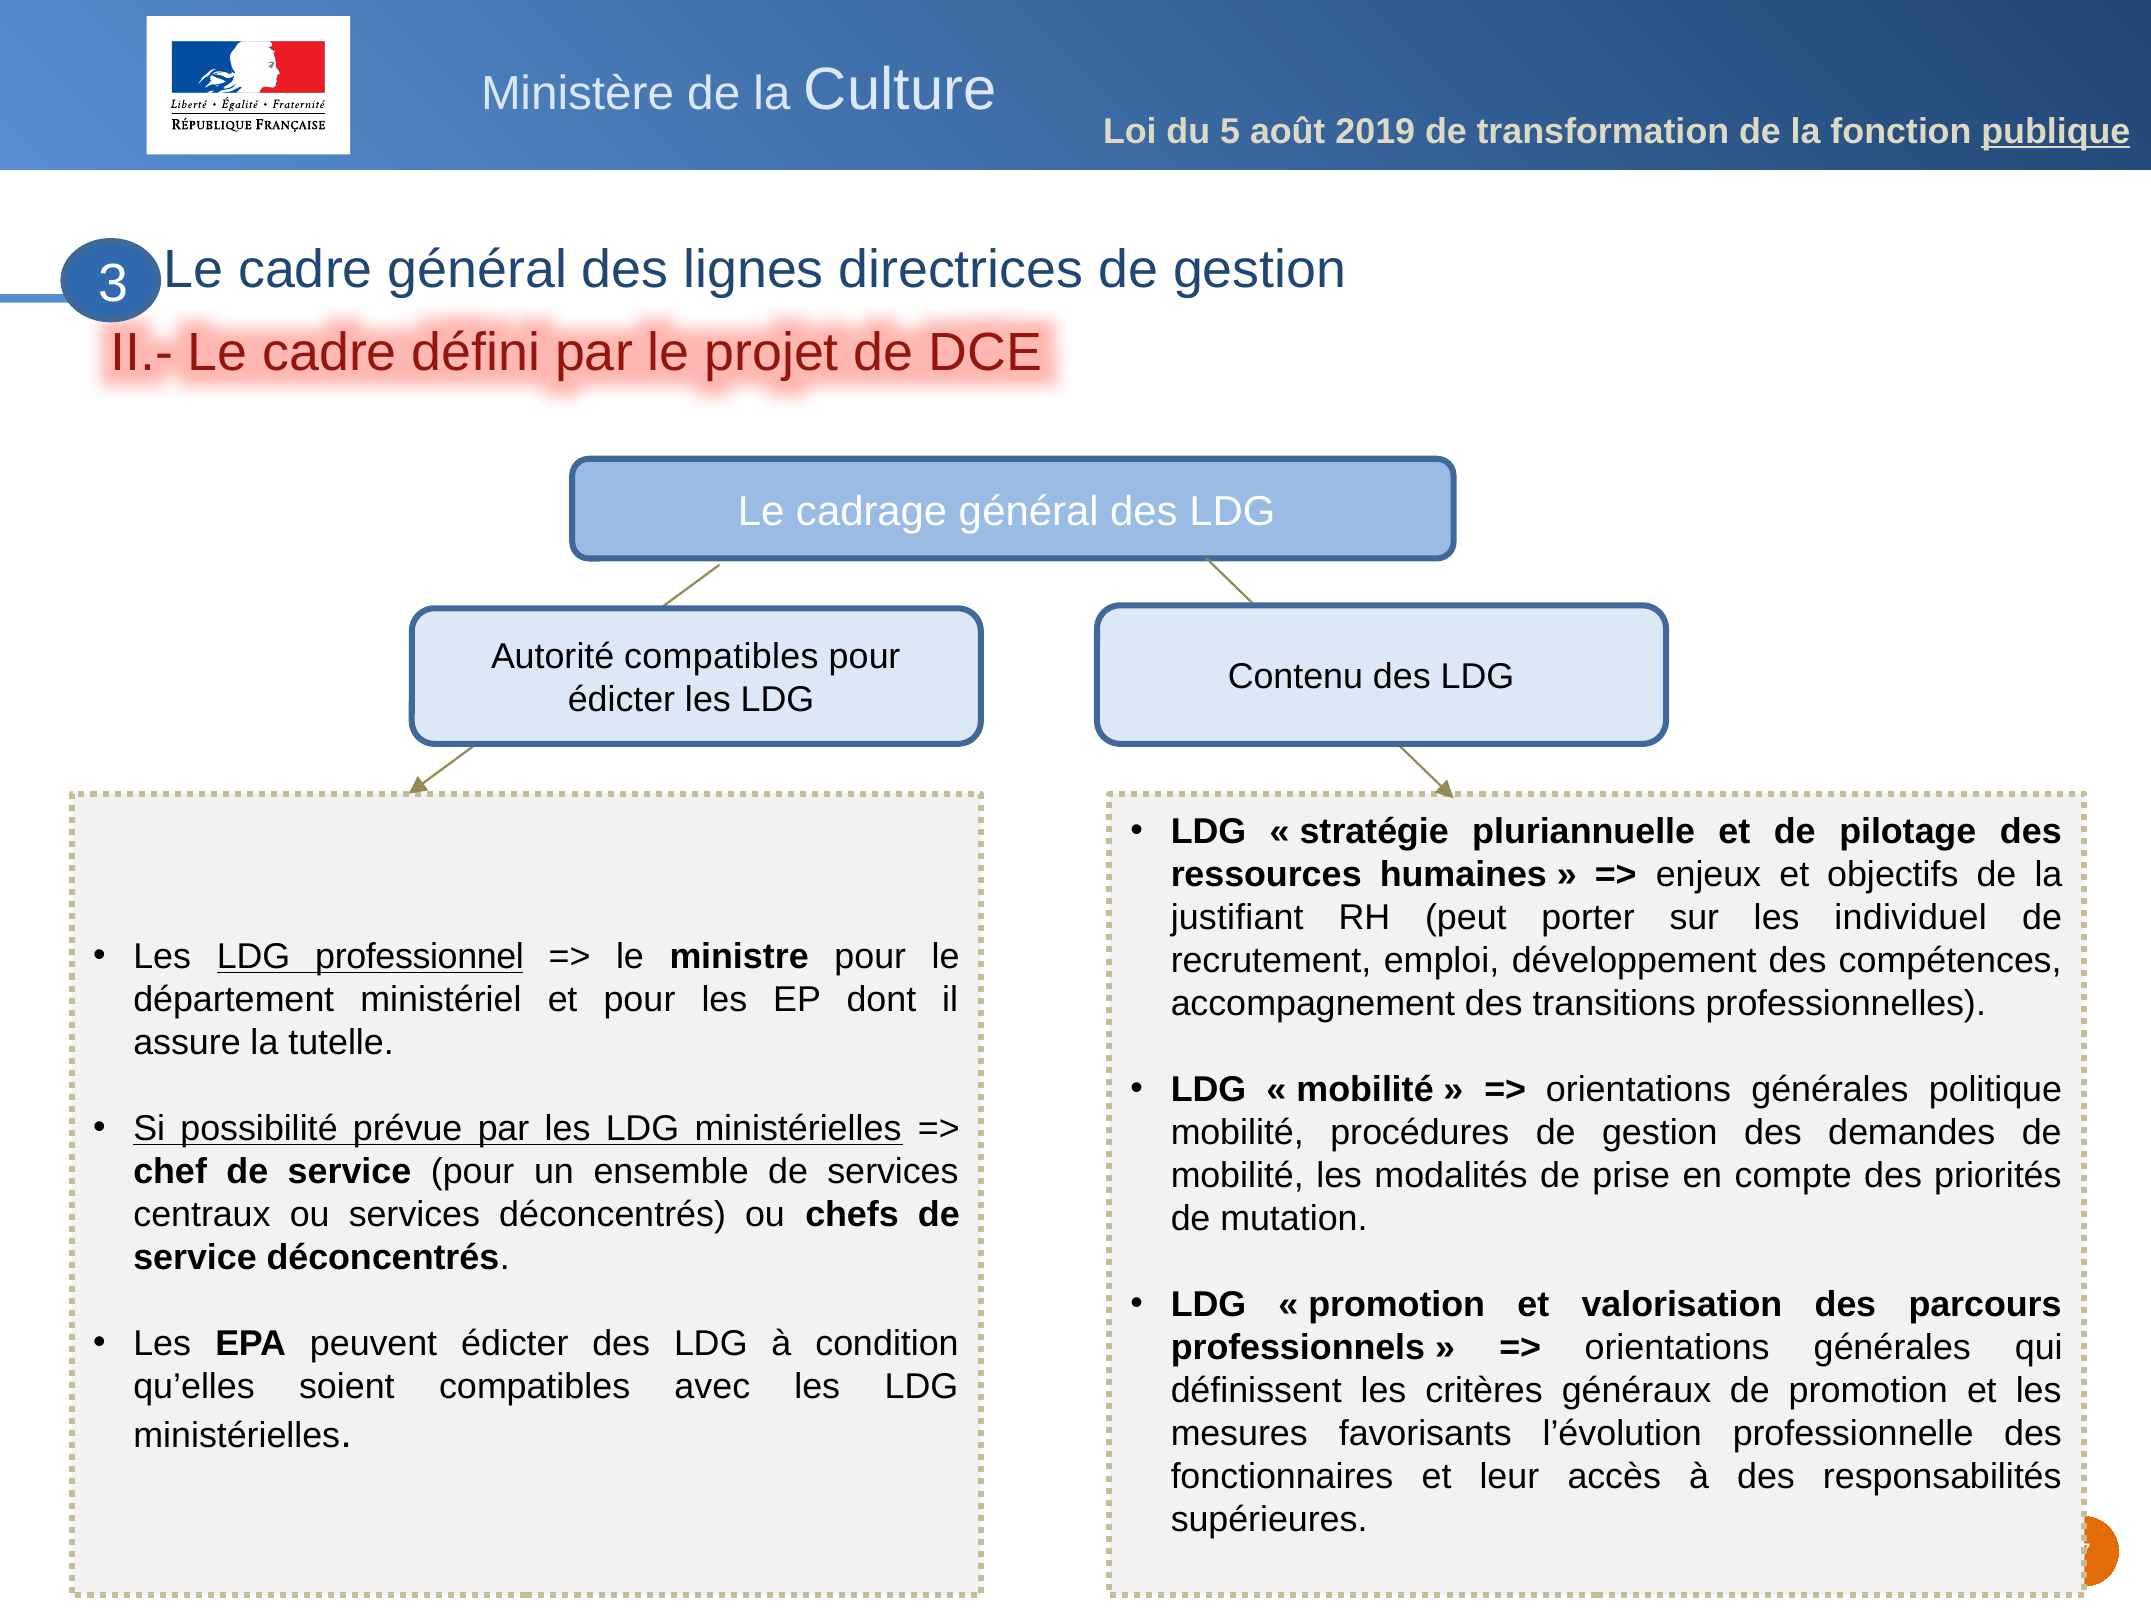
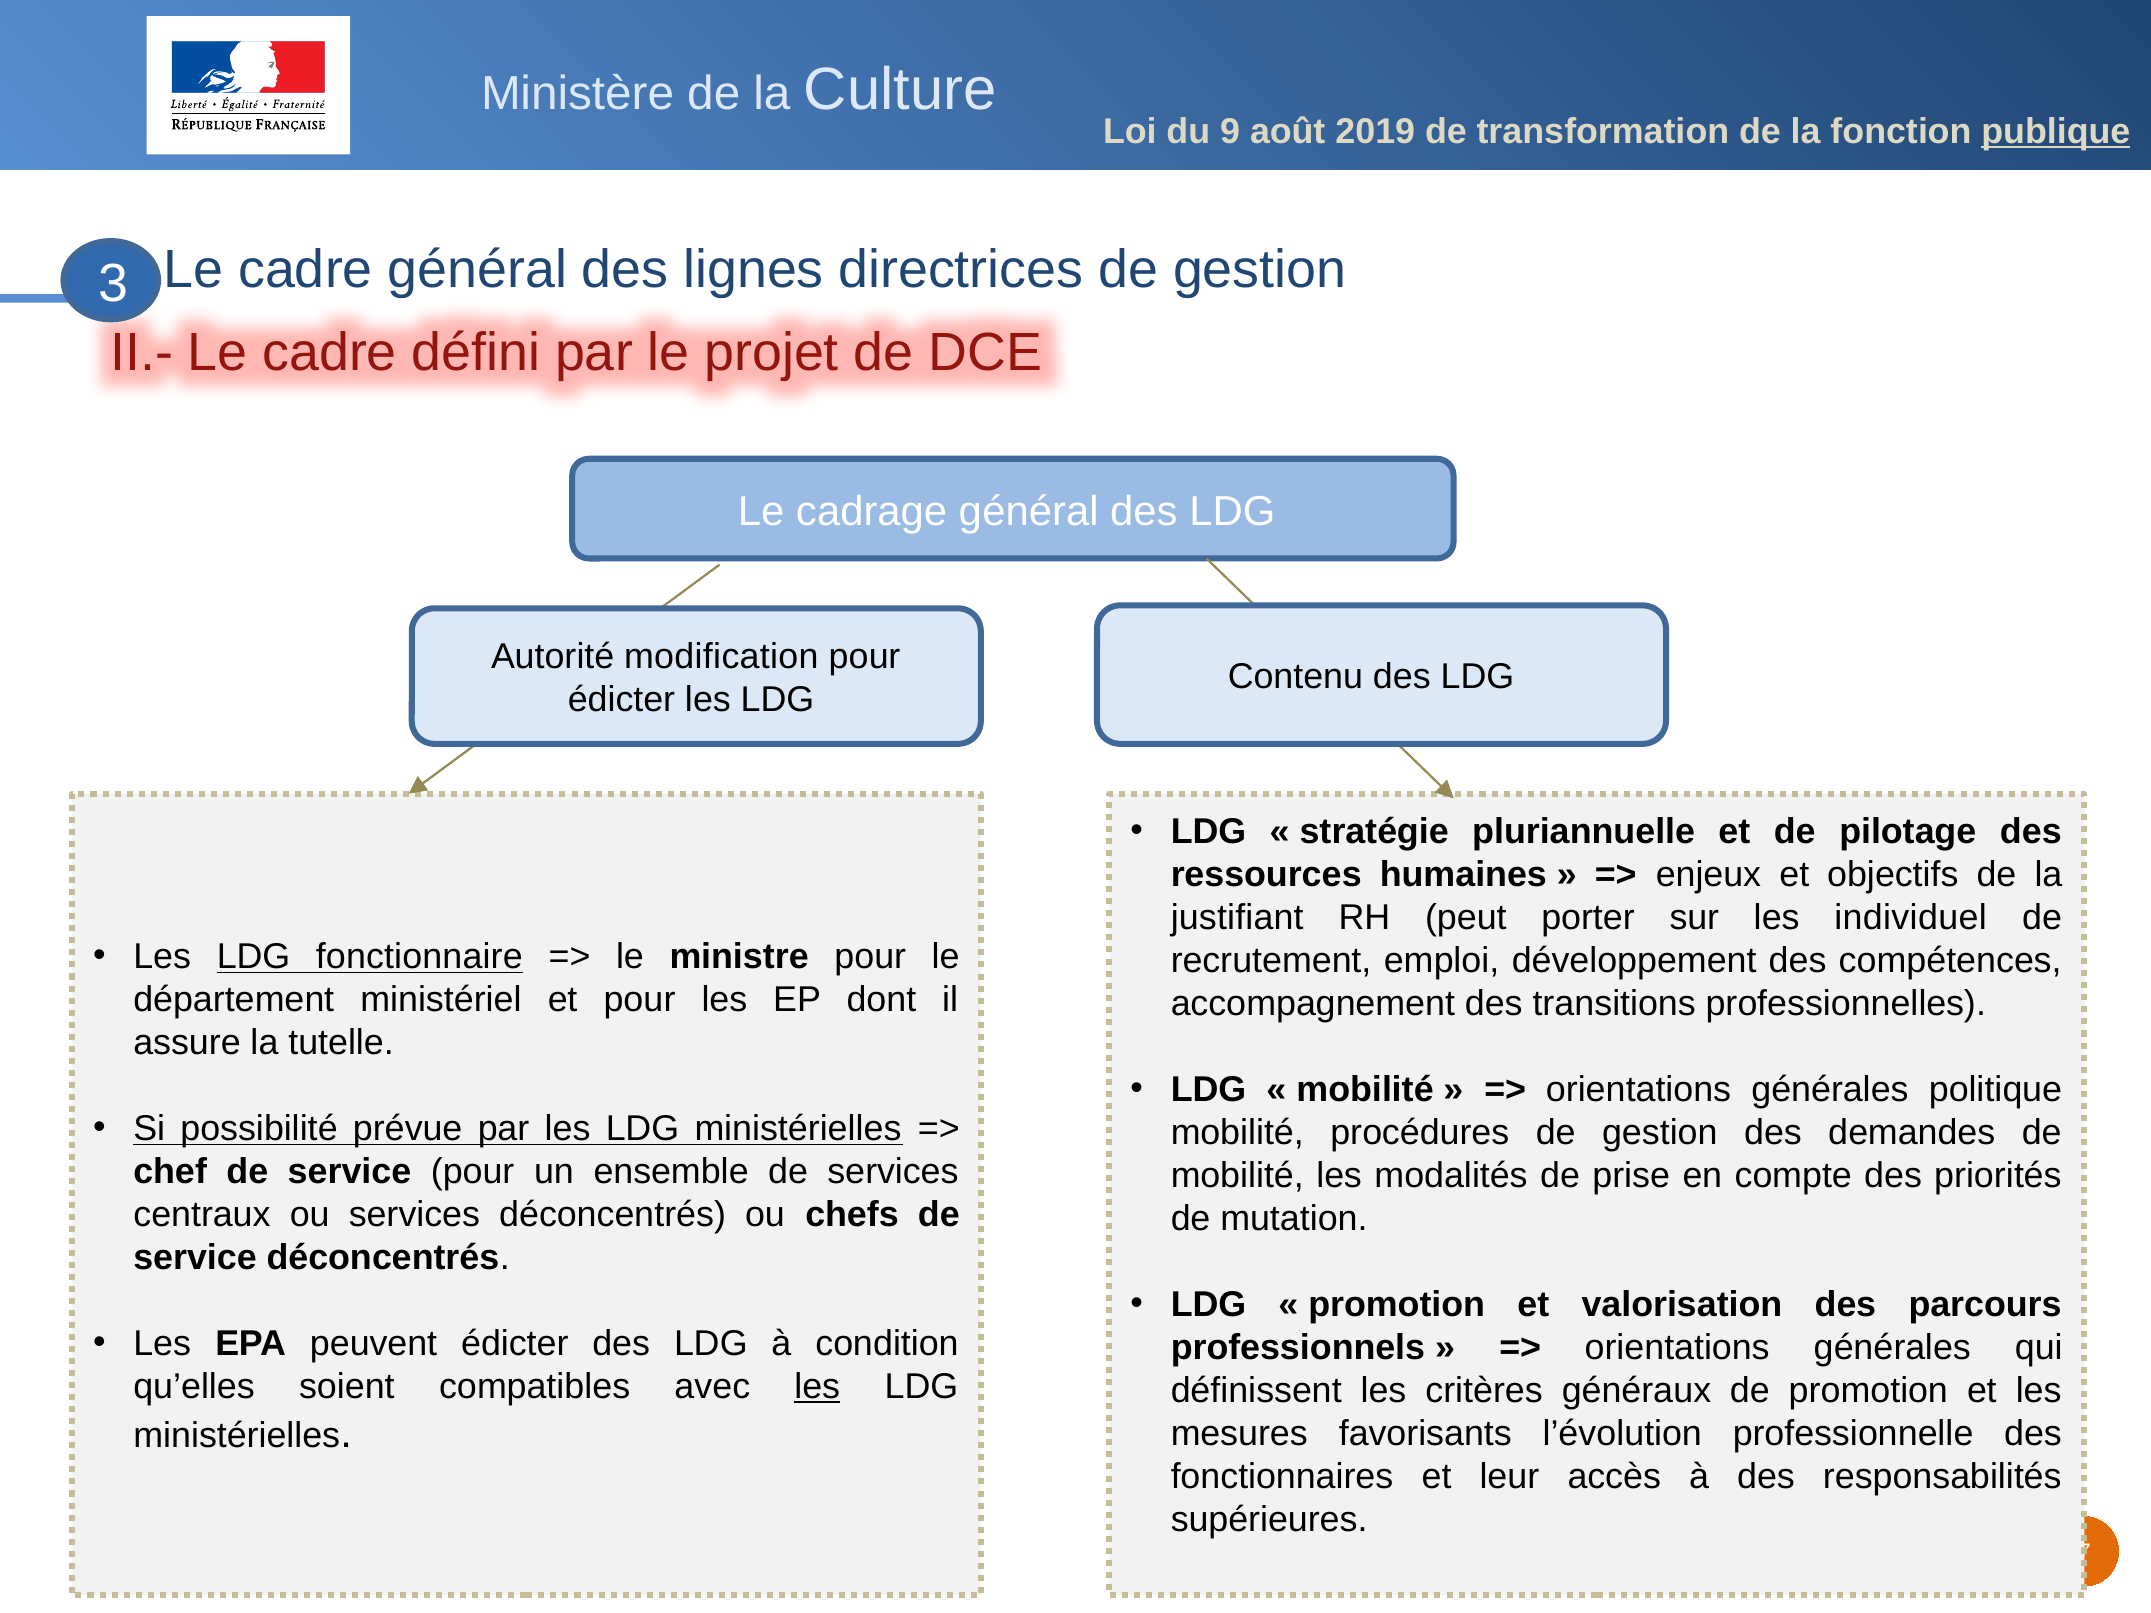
5: 5 -> 9
Autorité compatibles: compatibles -> modification
professionnel: professionnel -> fonctionnaire
les at (817, 1387) underline: none -> present
